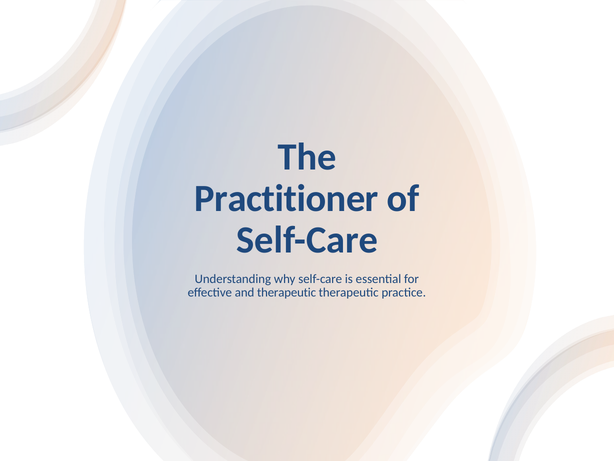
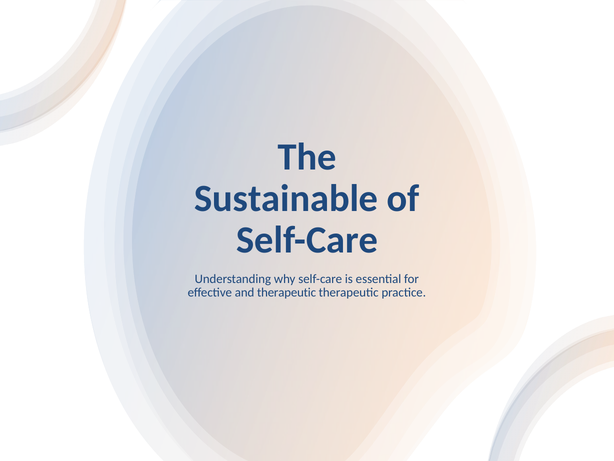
Practitioner: Practitioner -> Sustainable
